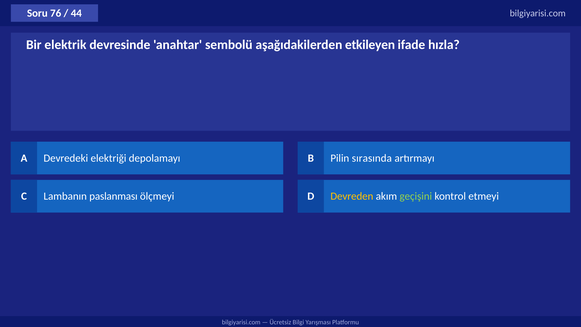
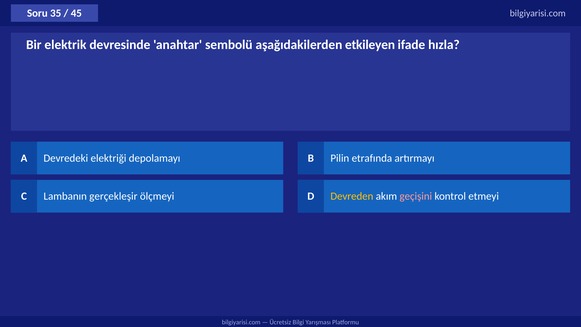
76: 76 -> 35
44: 44 -> 45
sırasında: sırasında -> etrafında
paslanması: paslanması -> gerçekleşir
geçişini colour: light green -> pink
